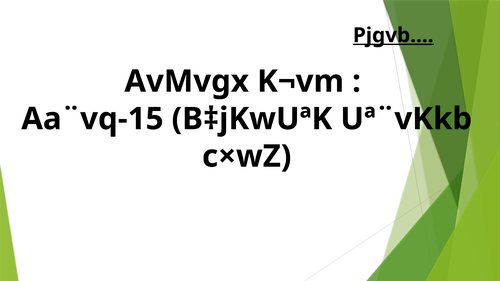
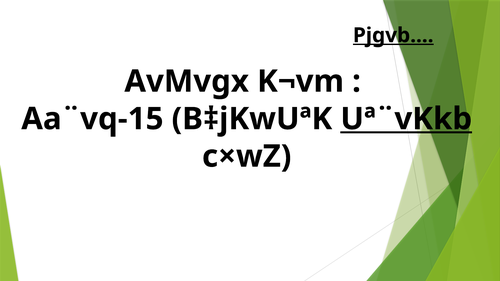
Uª¨vKkb underline: none -> present
